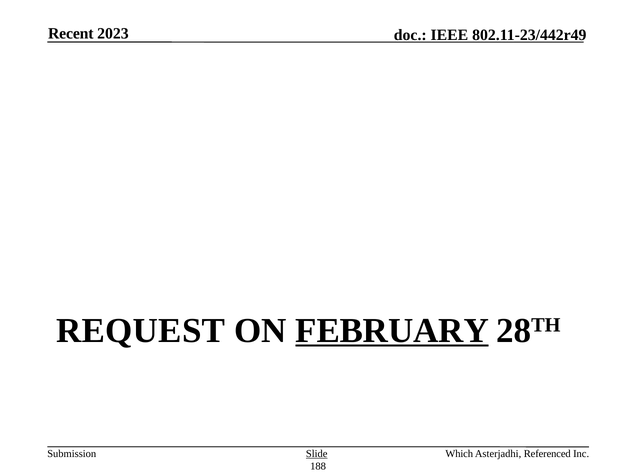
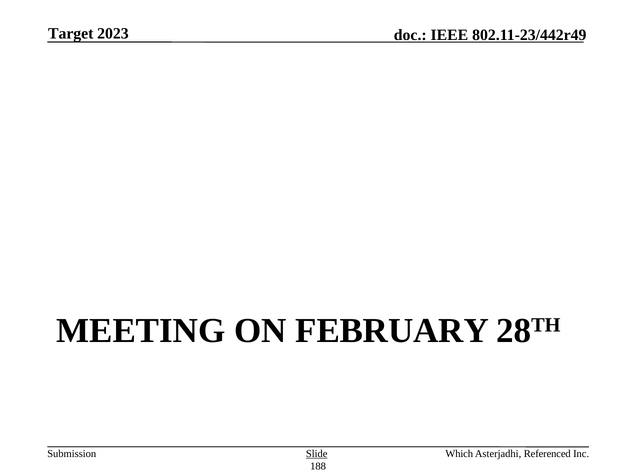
Recent: Recent -> Target
REQUEST: REQUEST -> MEETING
FEBRUARY underline: present -> none
